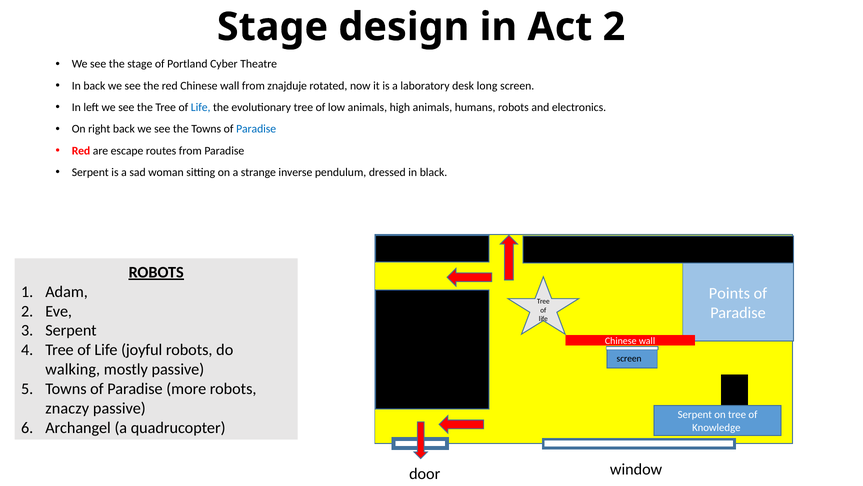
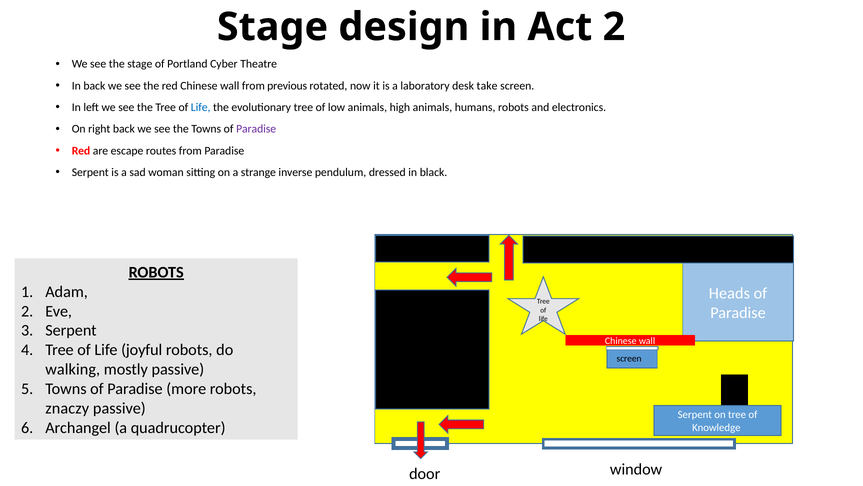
znajduje: znajduje -> previous
long: long -> take
Paradise at (256, 129) colour: blue -> purple
Points: Points -> Heads
